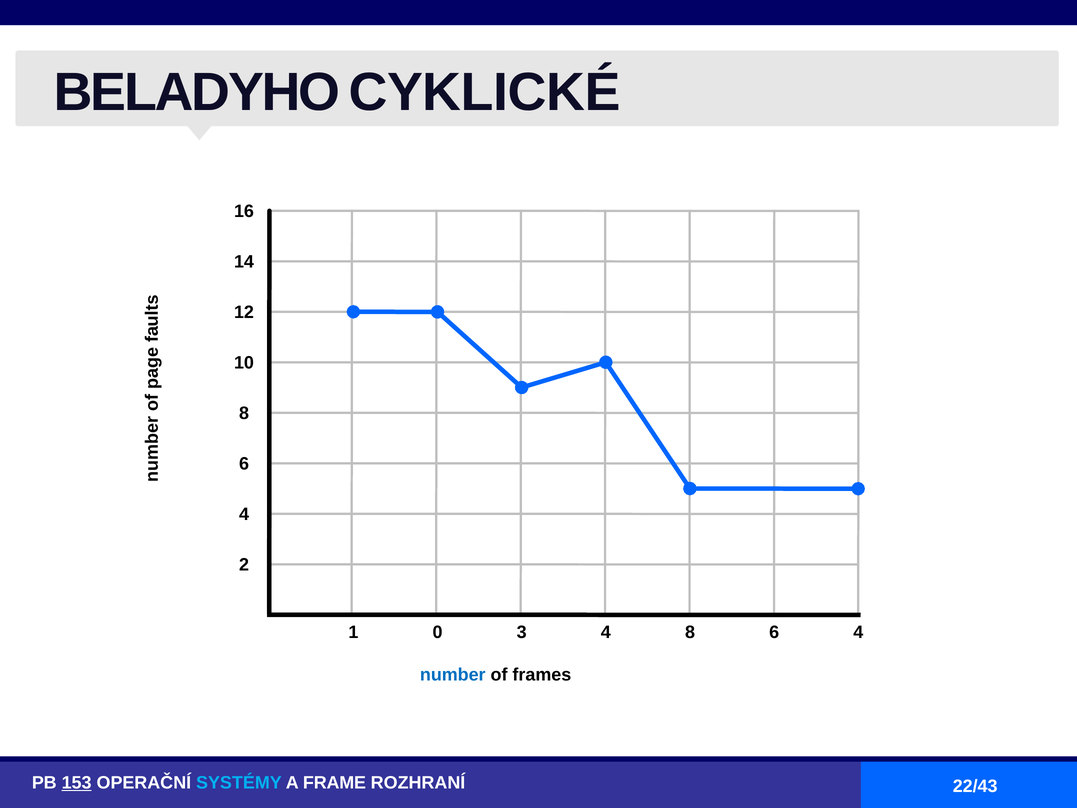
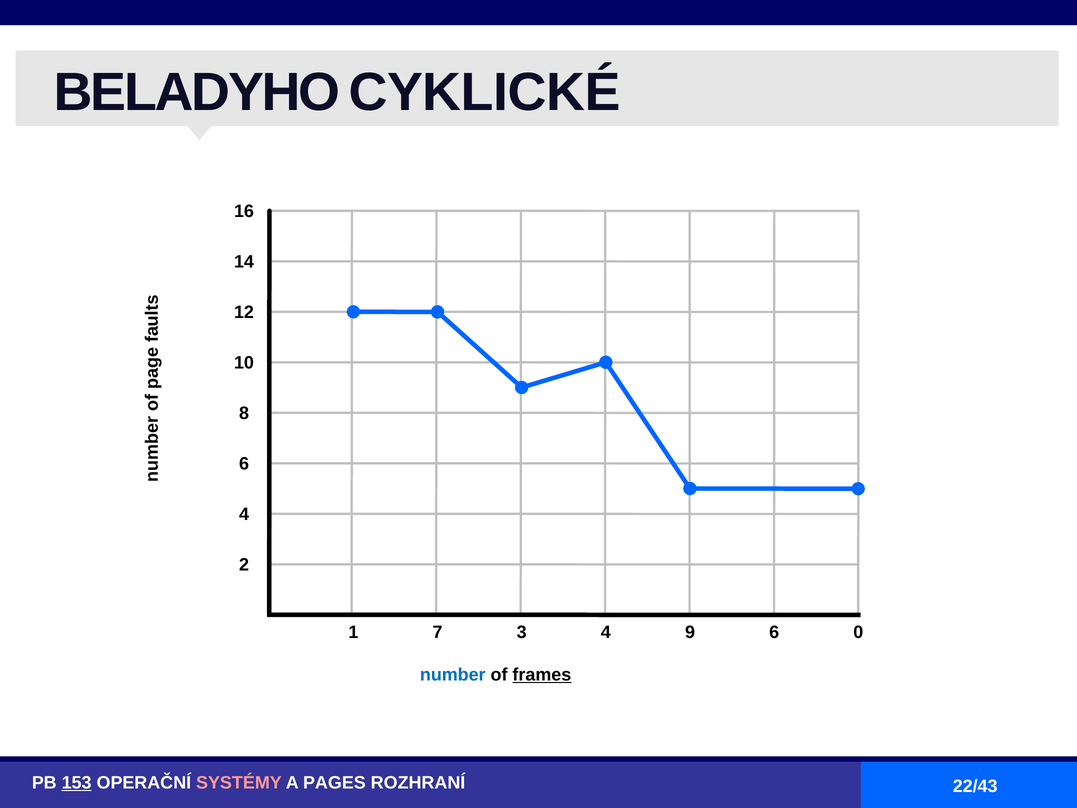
0: 0 -> 7
4 8: 8 -> 9
6 4: 4 -> 0
frames underline: none -> present
SYSTÉMY colour: light blue -> pink
FRAME: FRAME -> PAGES
